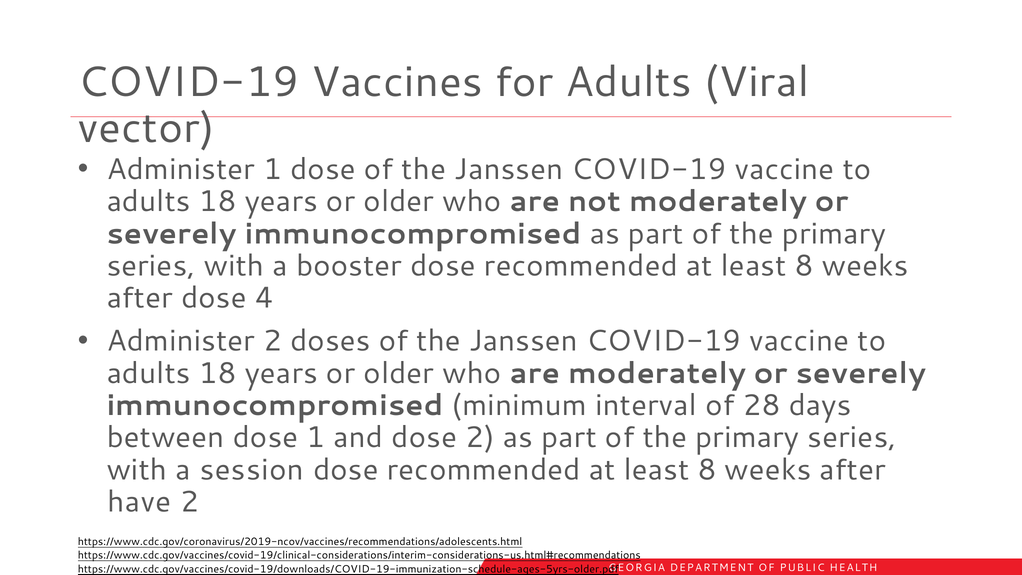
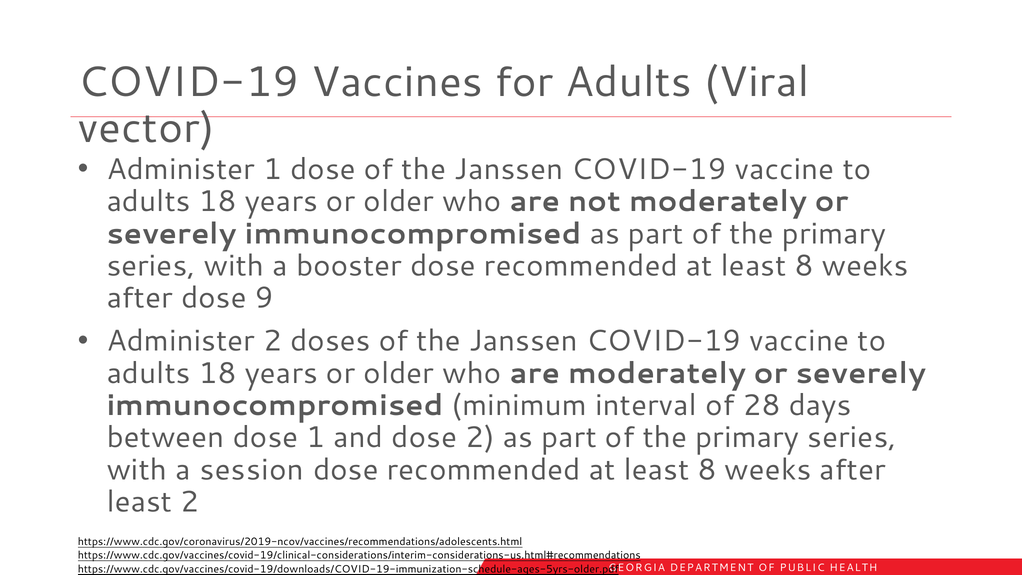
4: 4 -> 9
have at (139, 502): have -> least
